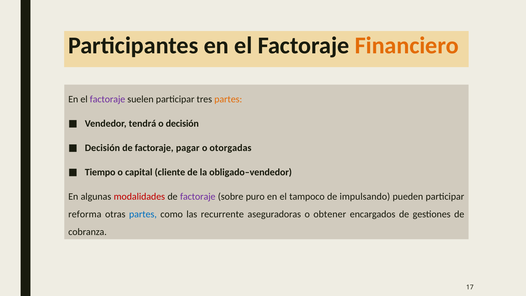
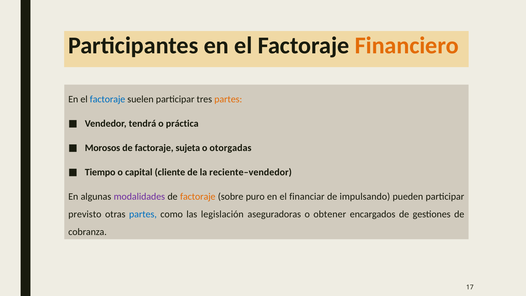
factoraje at (108, 99) colour: purple -> blue
o decisión: decisión -> práctica
Decisión at (102, 148): Decisión -> Morosos
pagar: pagar -> sujeta
obligado–vendedor: obligado–vendedor -> reciente–vendedor
modalidades colour: red -> purple
factoraje at (198, 196) colour: purple -> orange
tampoco: tampoco -> financiar
reforma: reforma -> previsto
recurrente: recurrente -> legislación
